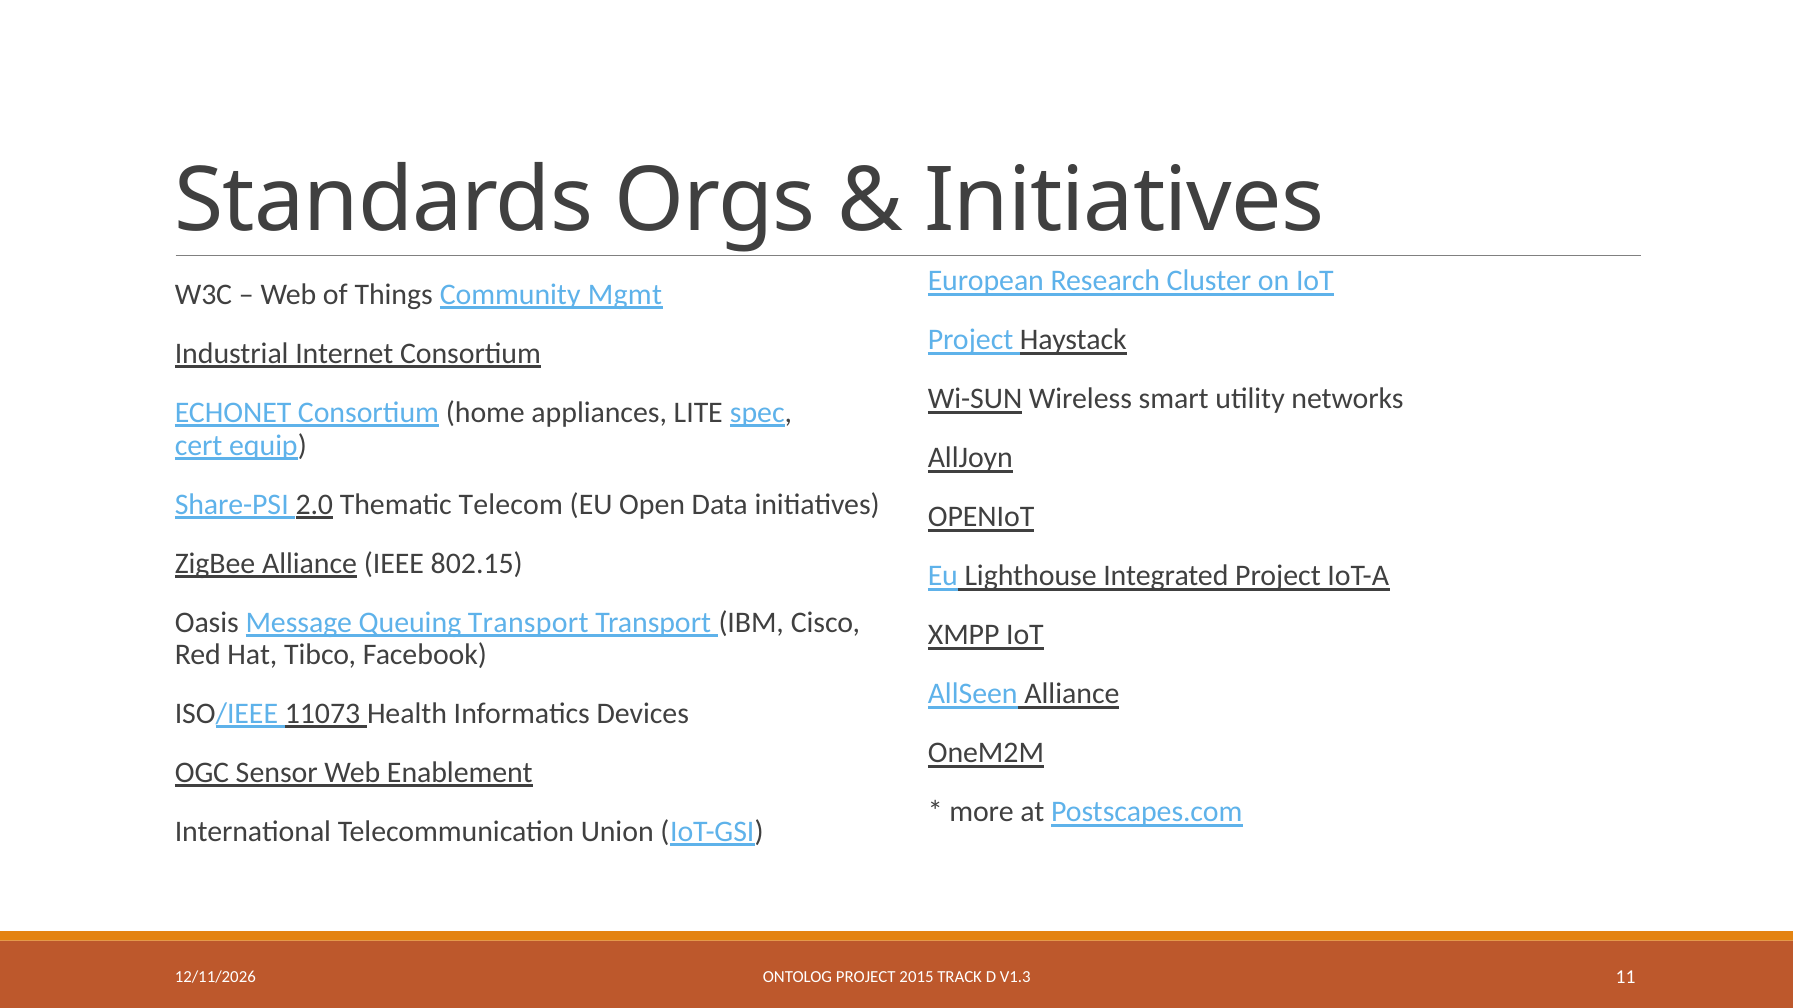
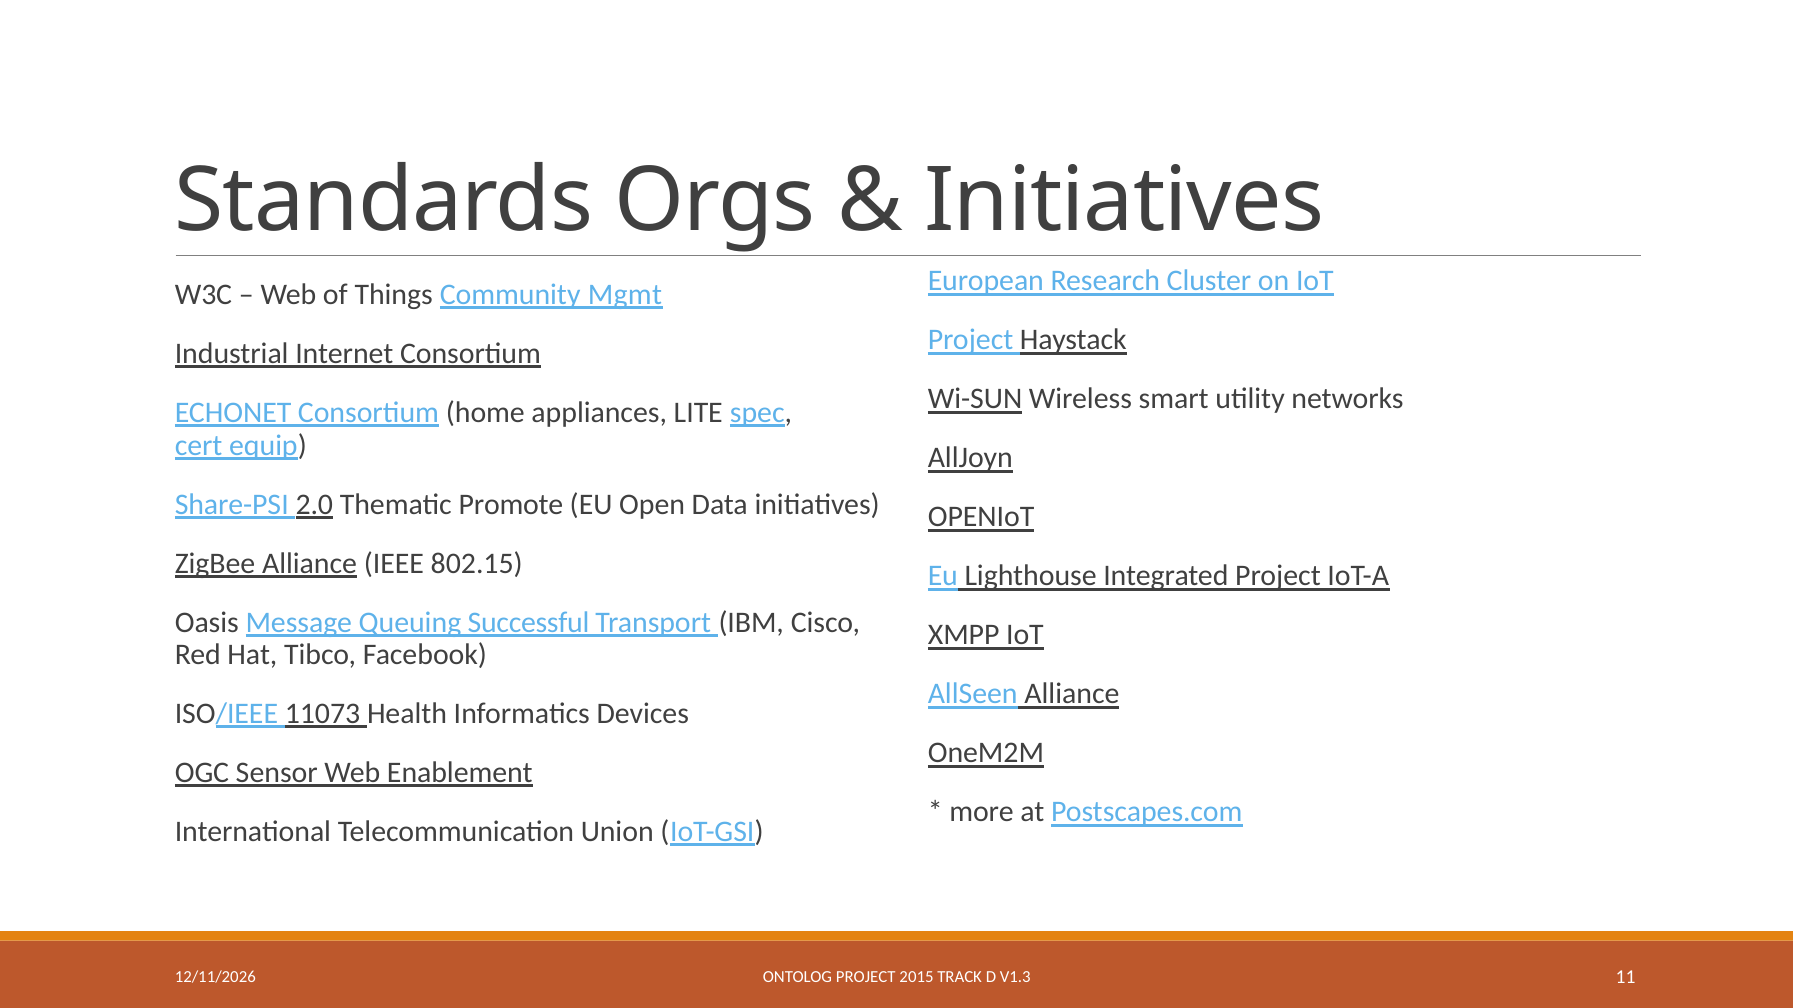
Telecom: Telecom -> Promote
Queuing Transport: Transport -> Successful
